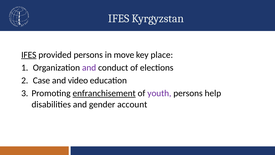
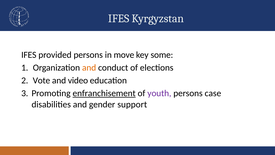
IFES at (29, 55) underline: present -> none
place: place -> some
and at (89, 67) colour: purple -> orange
Case: Case -> Vote
help: help -> case
account: account -> support
